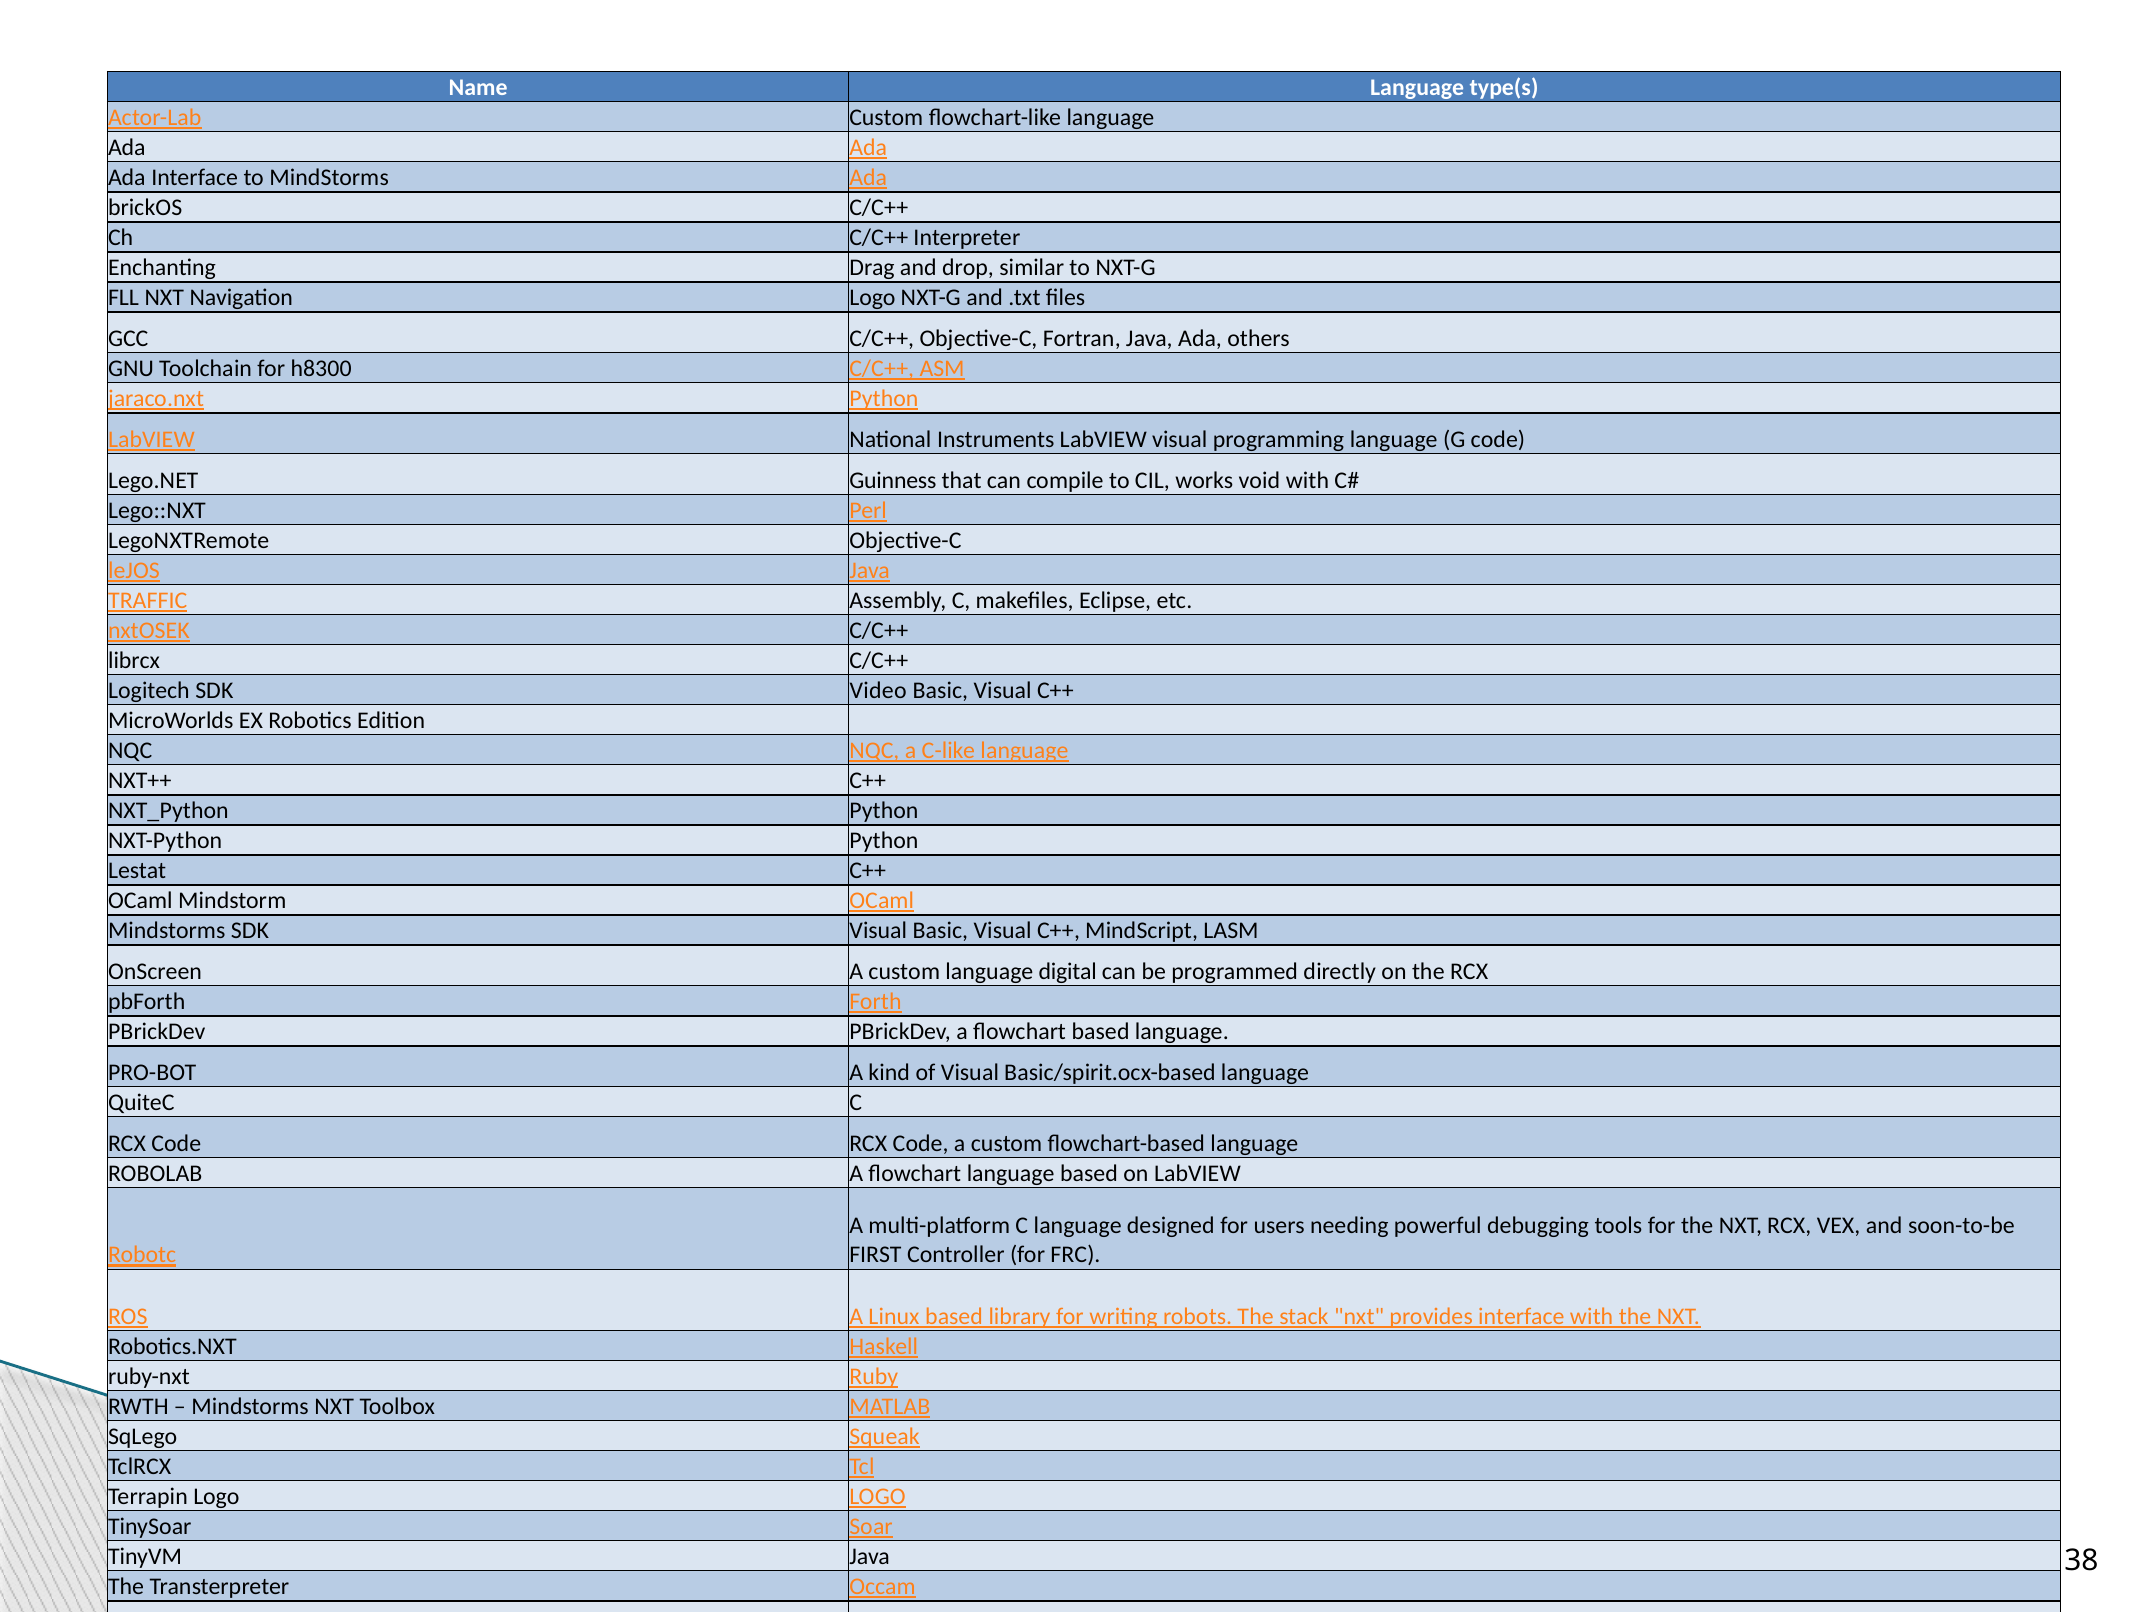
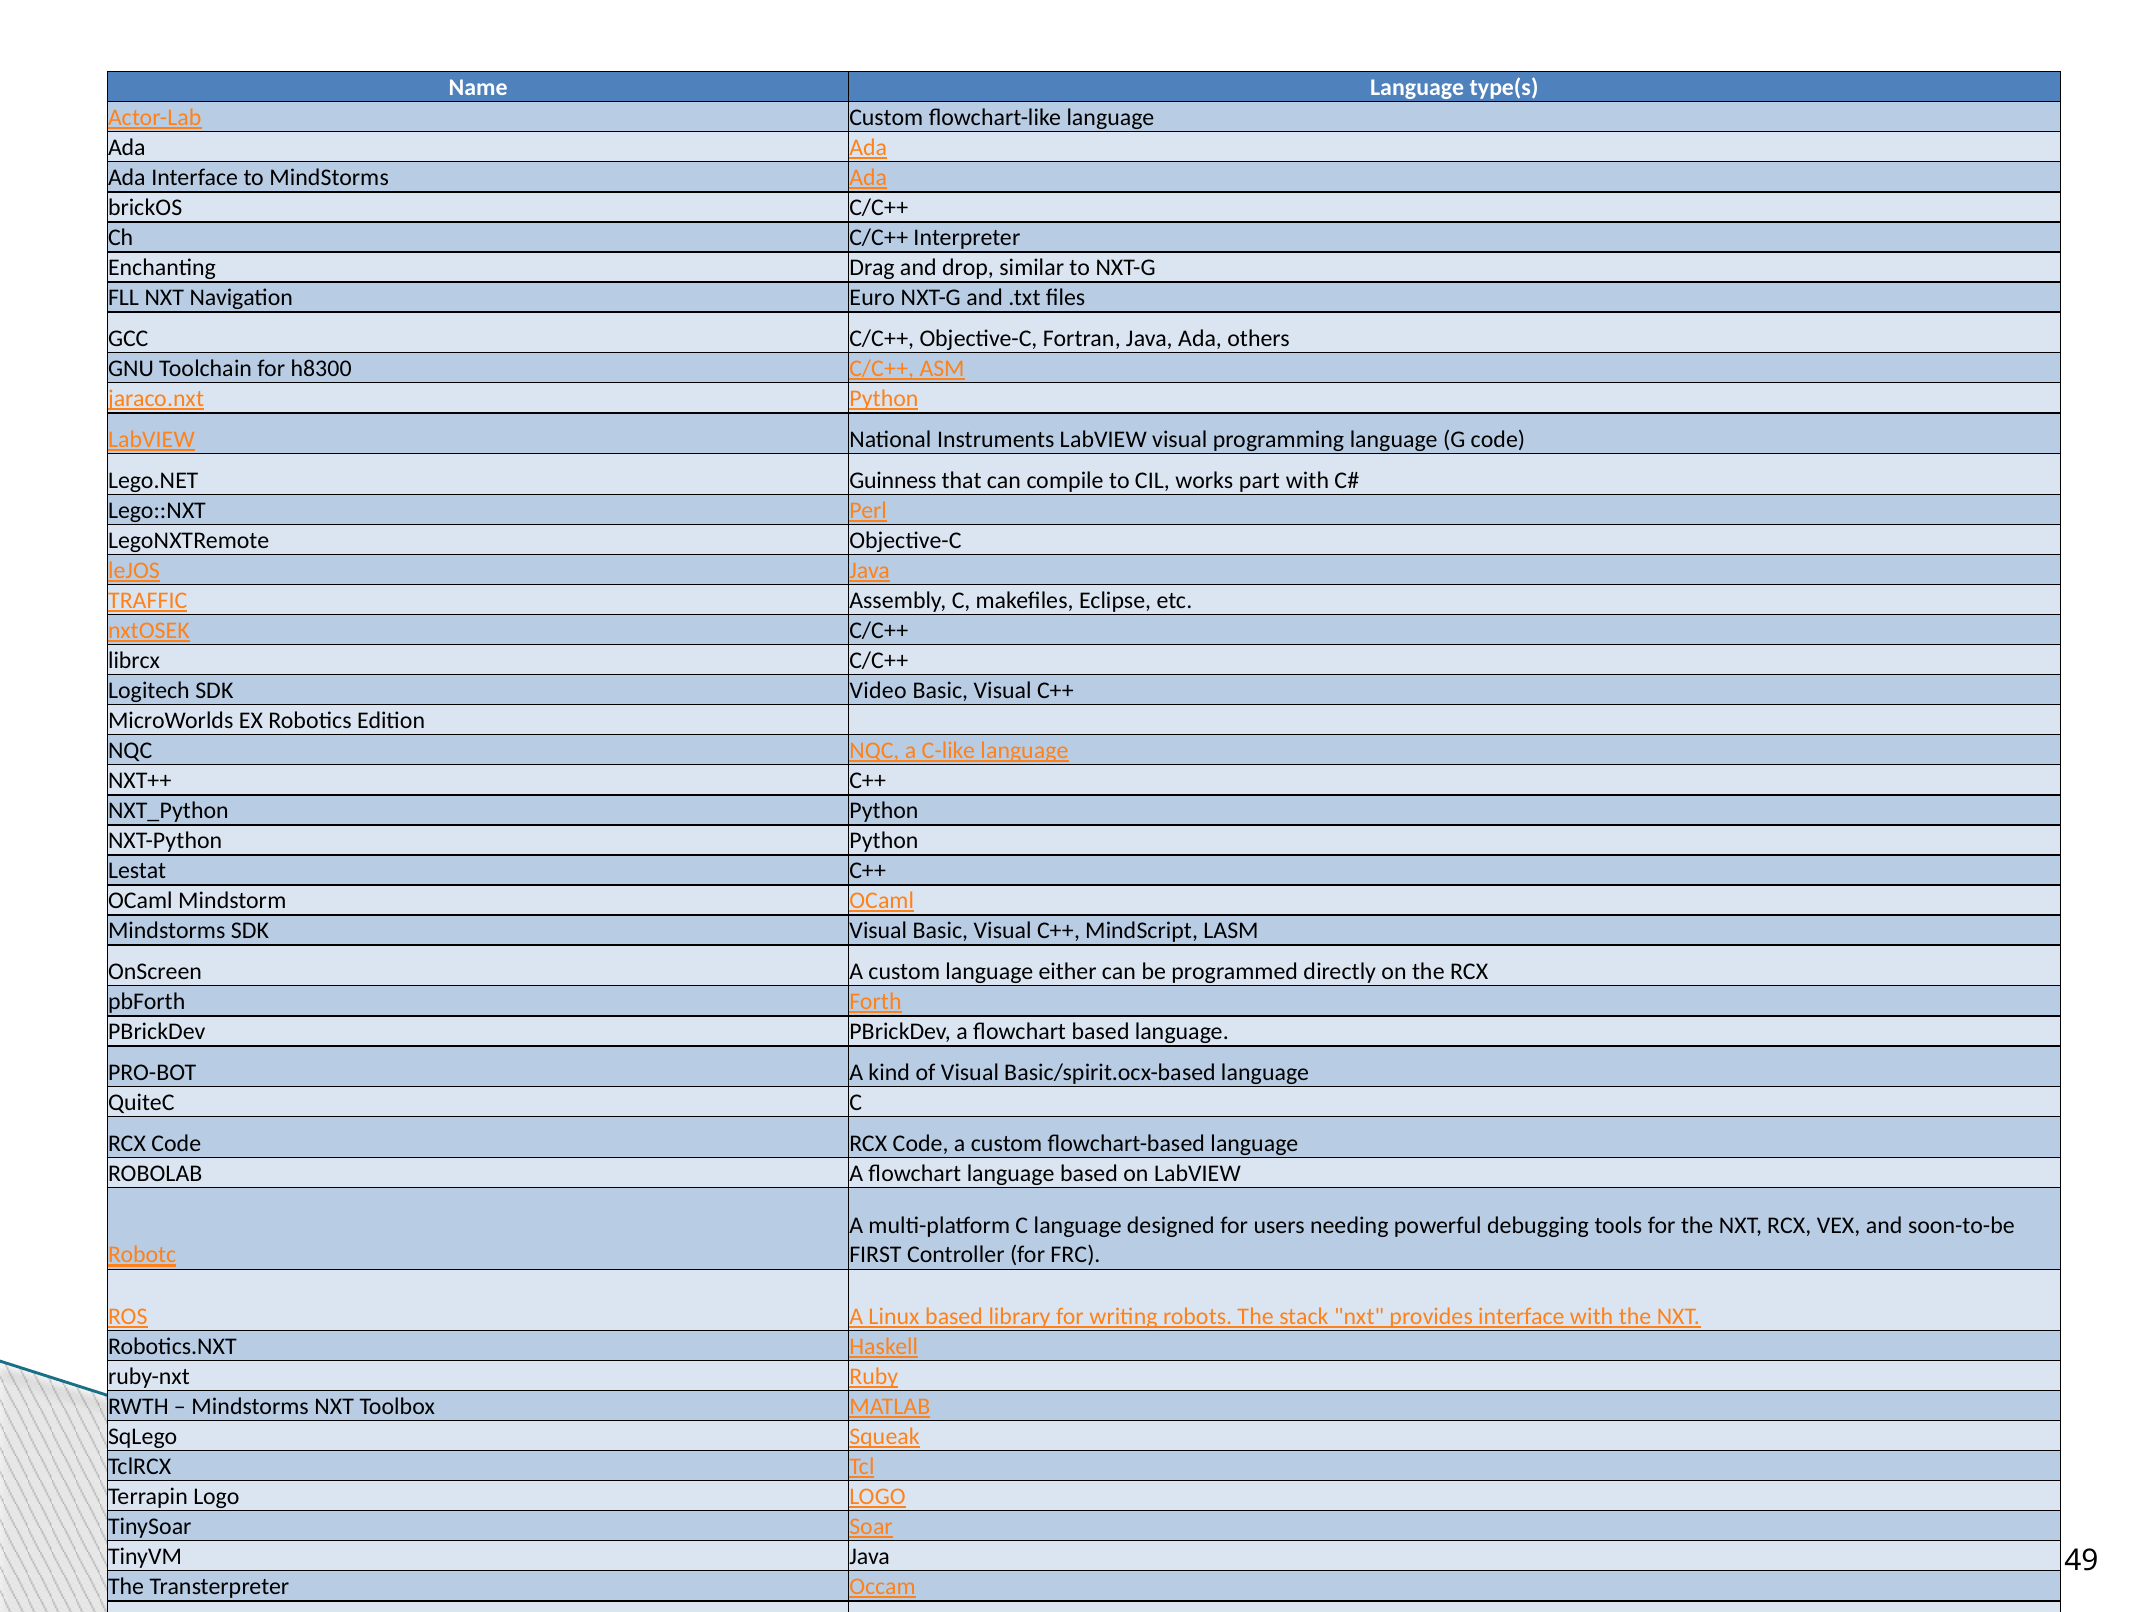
Navigation Logo: Logo -> Euro
void: void -> part
digital: digital -> either
38: 38 -> 49
